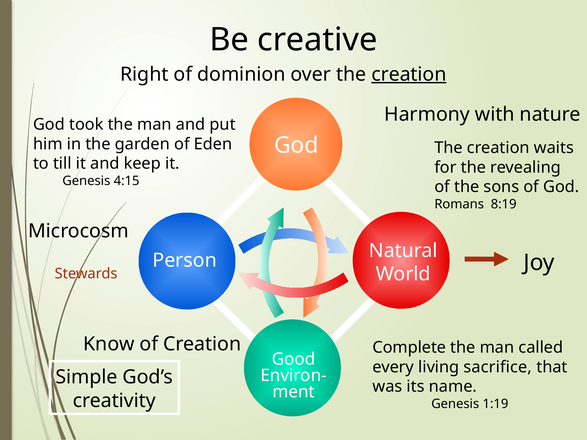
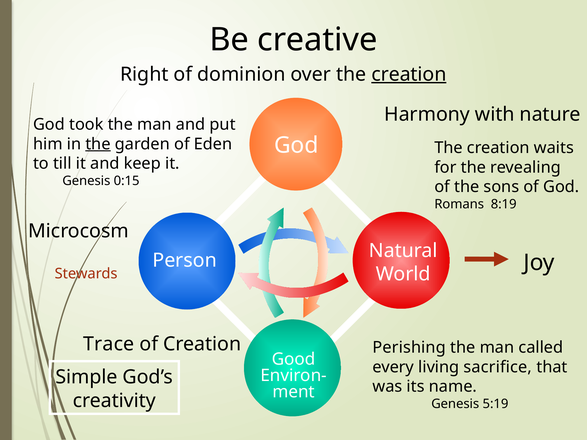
the at (98, 144) underline: none -> present
4:15: 4:15 -> 0:15
Know: Know -> Trace
Complete: Complete -> Perishing
1:19: 1:19 -> 5:19
